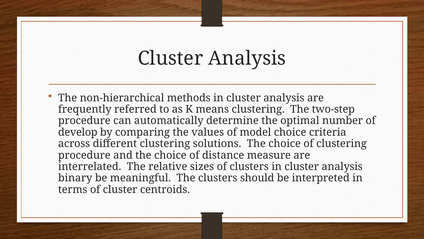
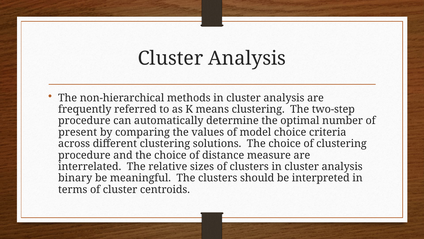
develop: develop -> present
